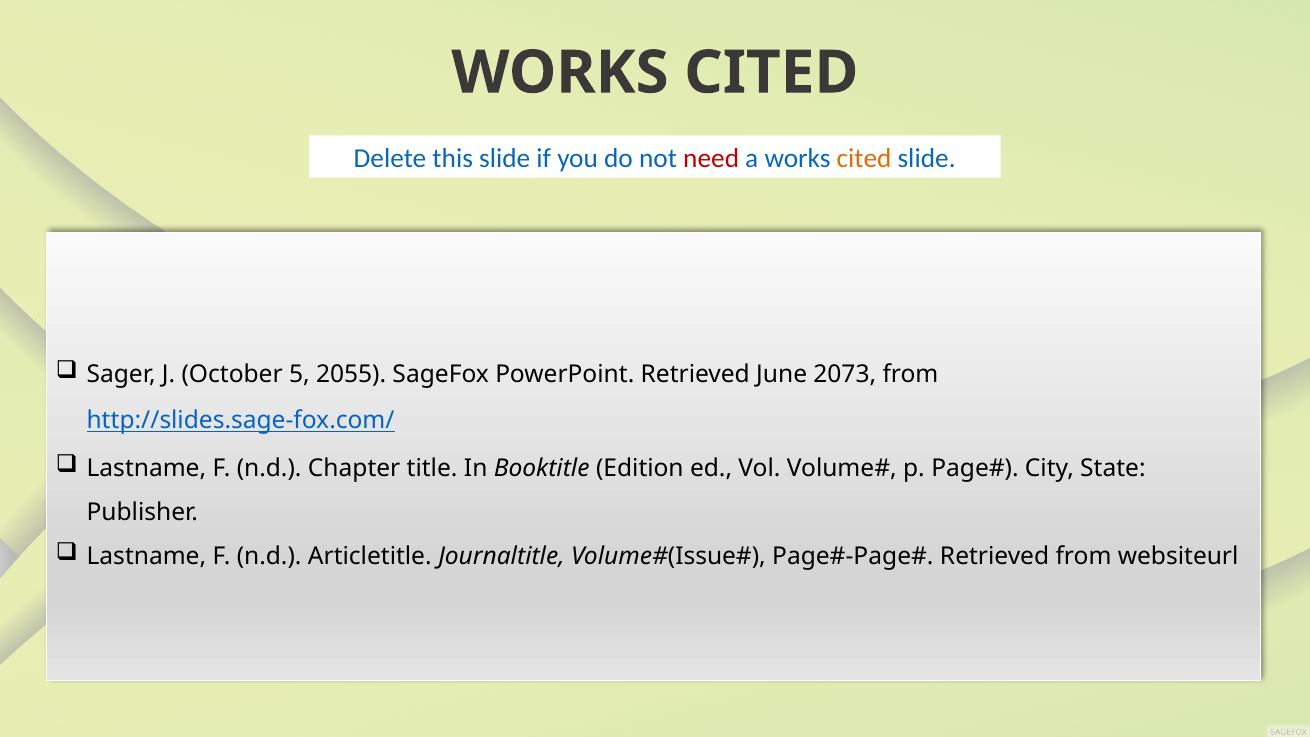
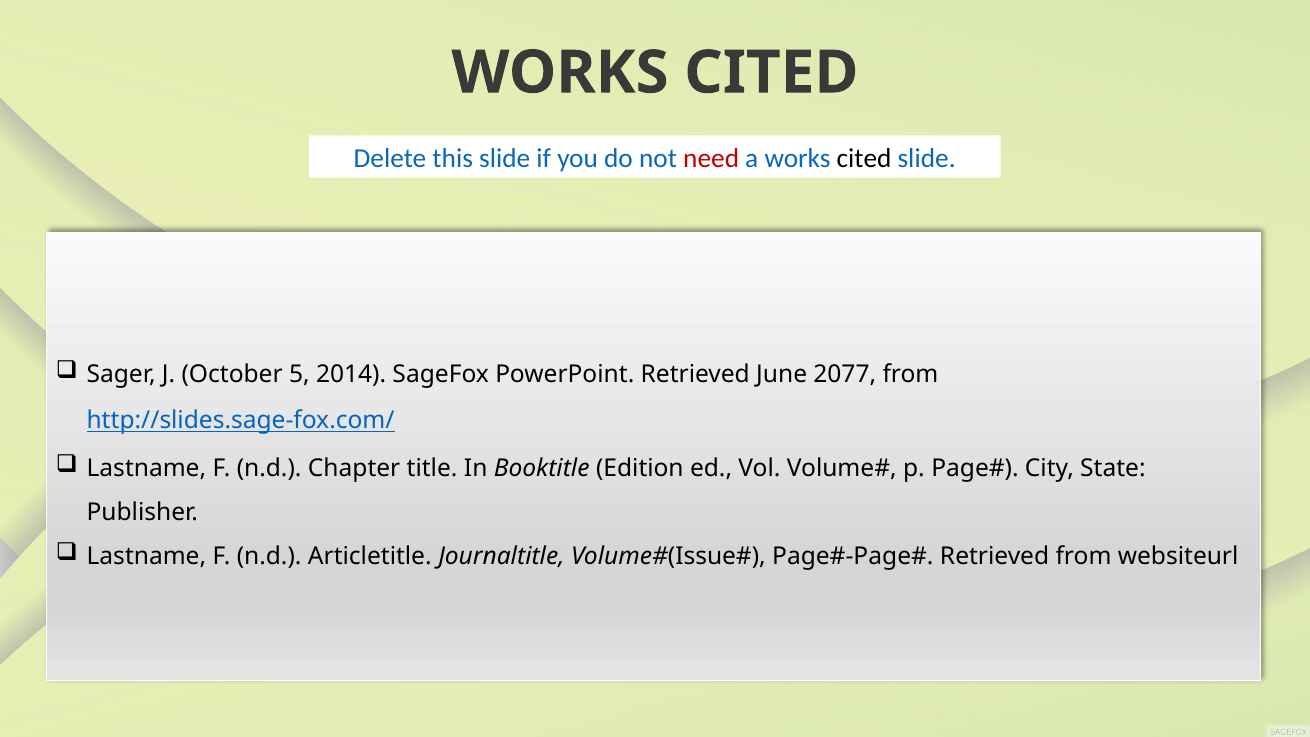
cited at (864, 158) colour: orange -> black
2055: 2055 -> 2014
2073: 2073 -> 2077
